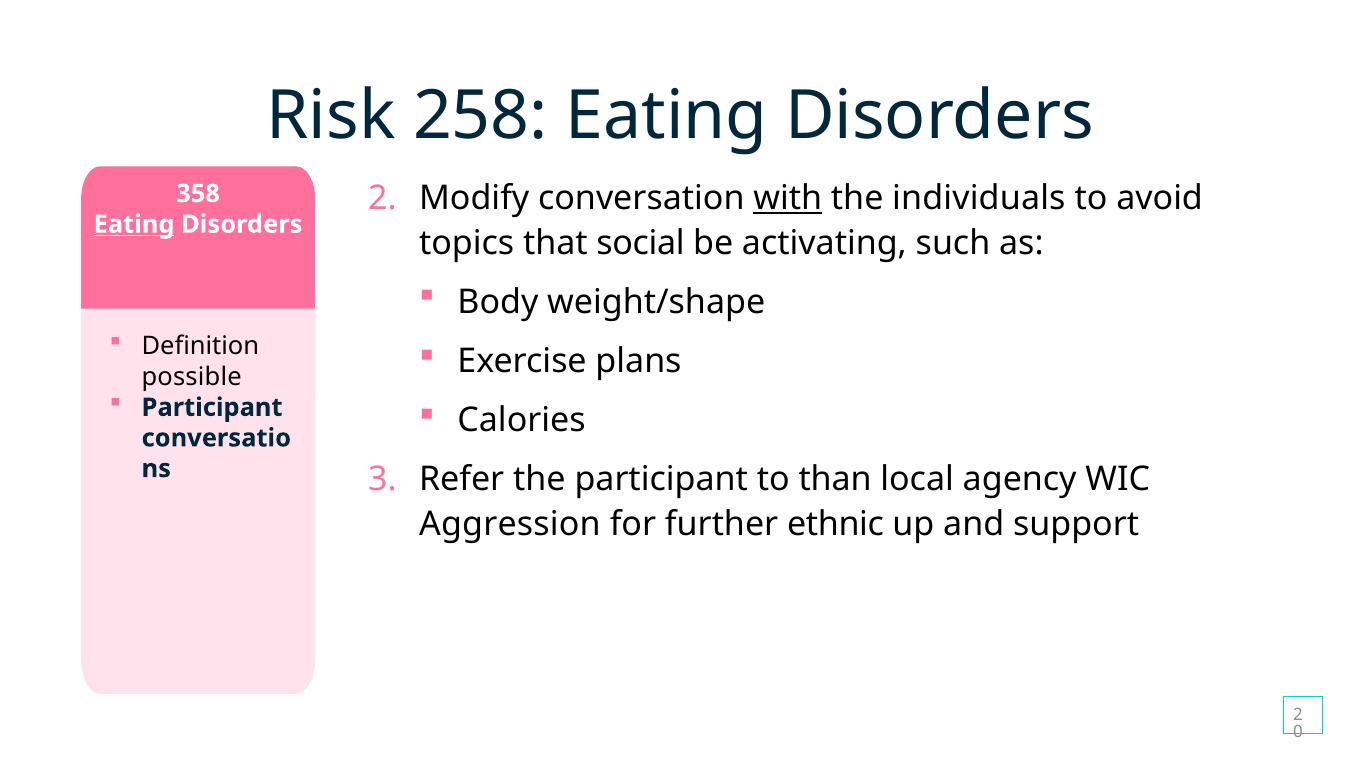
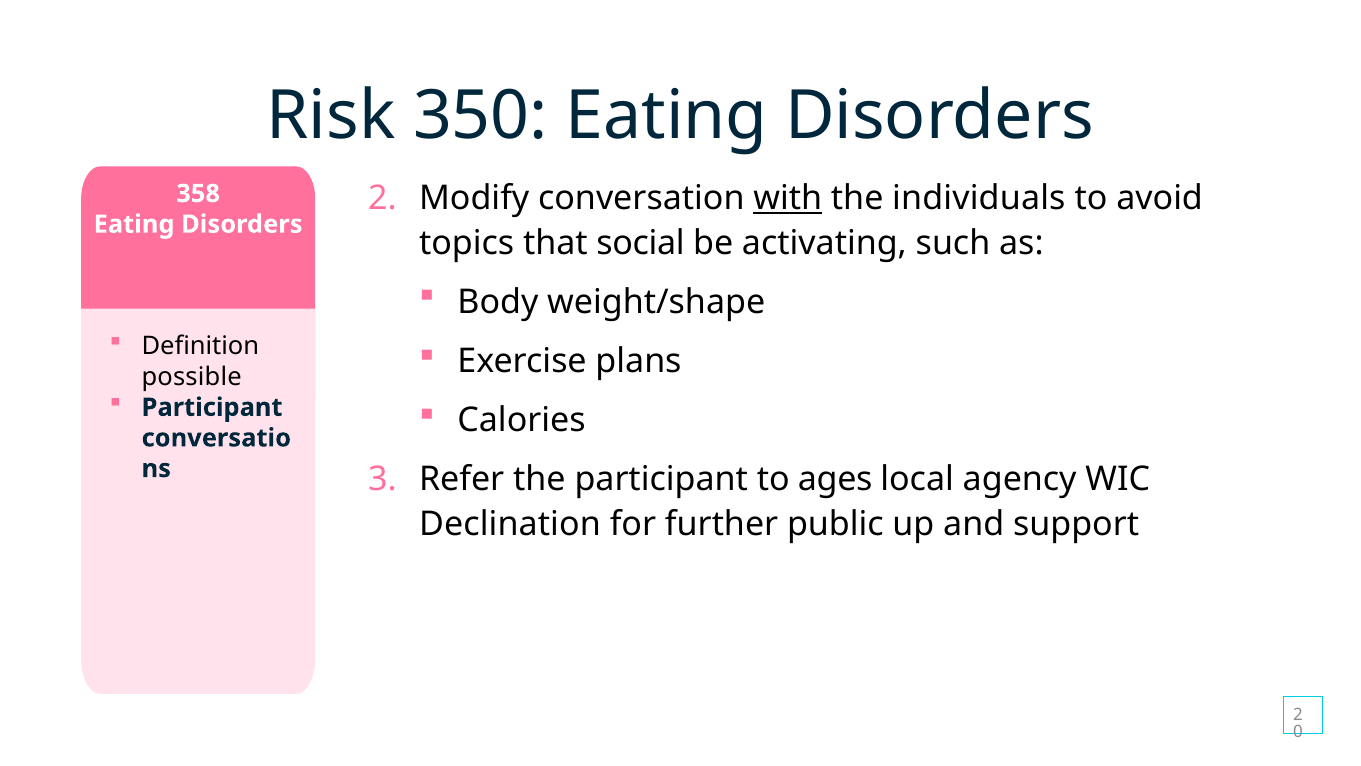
258: 258 -> 350
Eating at (134, 224) underline: present -> none
than: than -> ages
Aggression: Aggression -> Declination
ethnic: ethnic -> public
